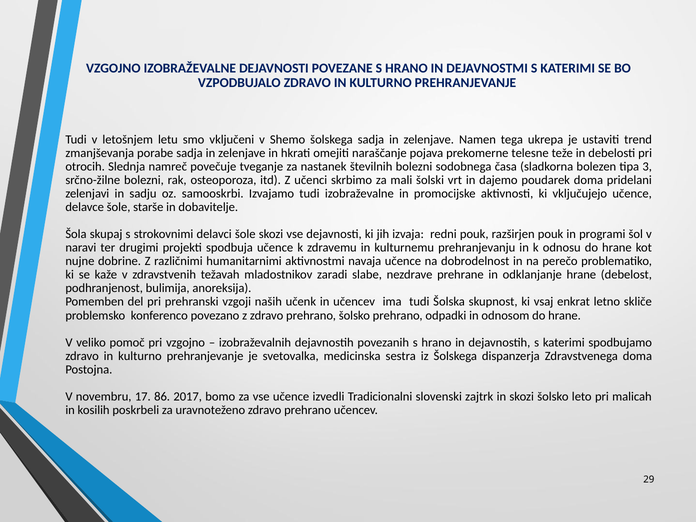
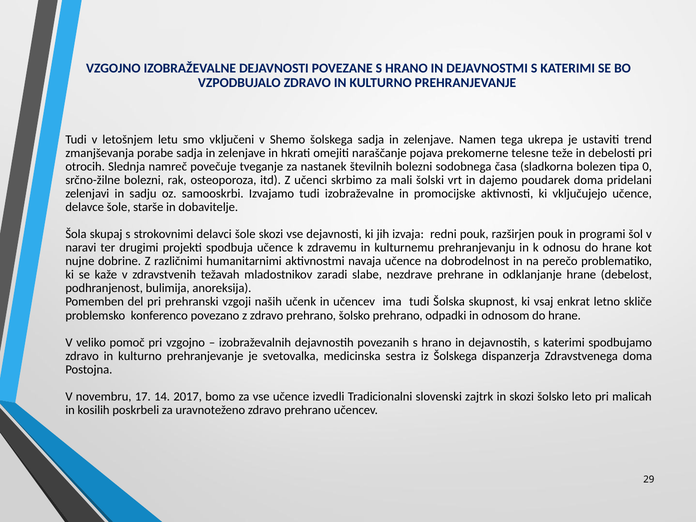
3: 3 -> 0
86: 86 -> 14
